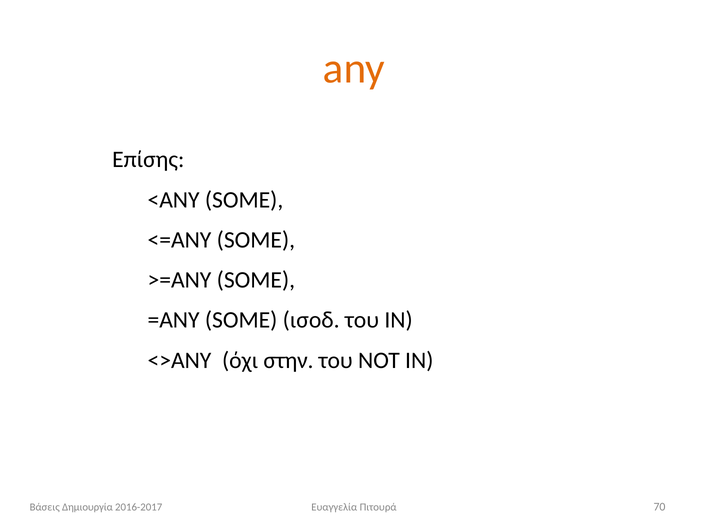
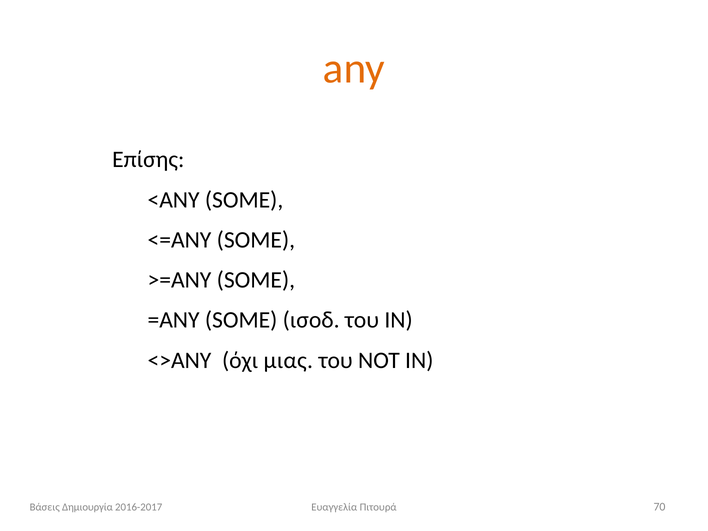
στην: στην -> μιας
